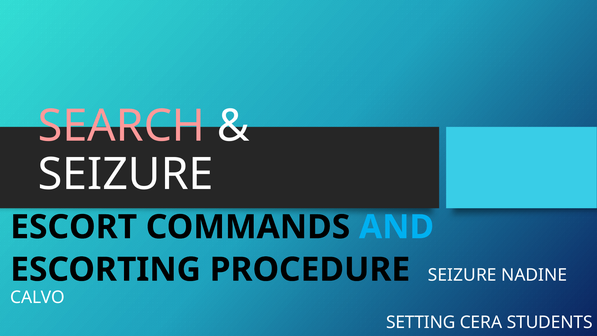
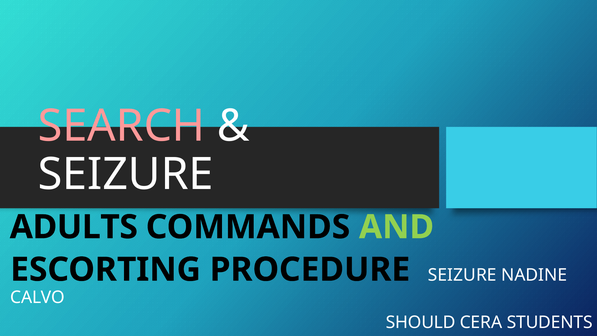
ESCORT: ESCORT -> ADULTS
AND colour: light blue -> light green
SETTING: SETTING -> SHOULD
